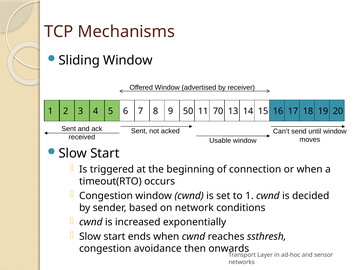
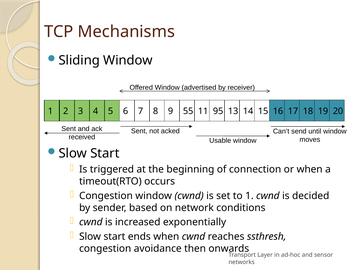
50: 50 -> 55
70: 70 -> 95
